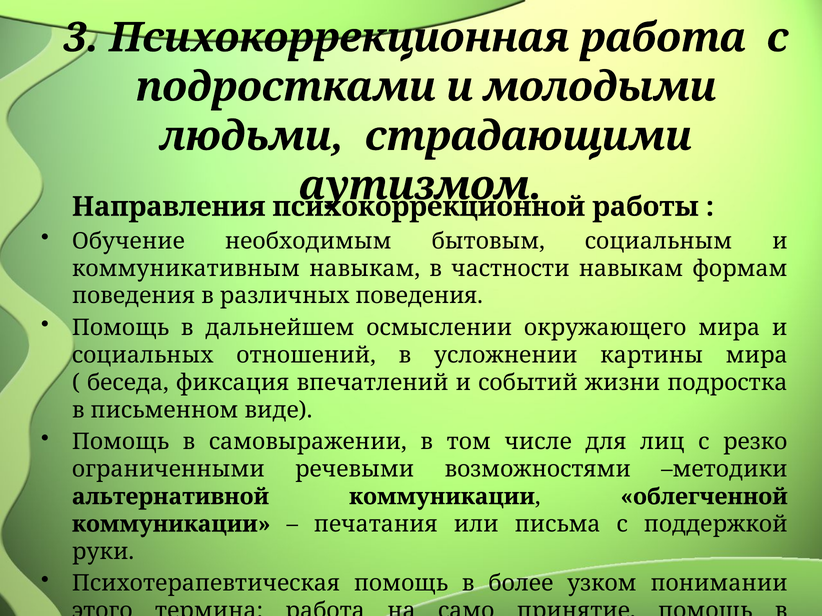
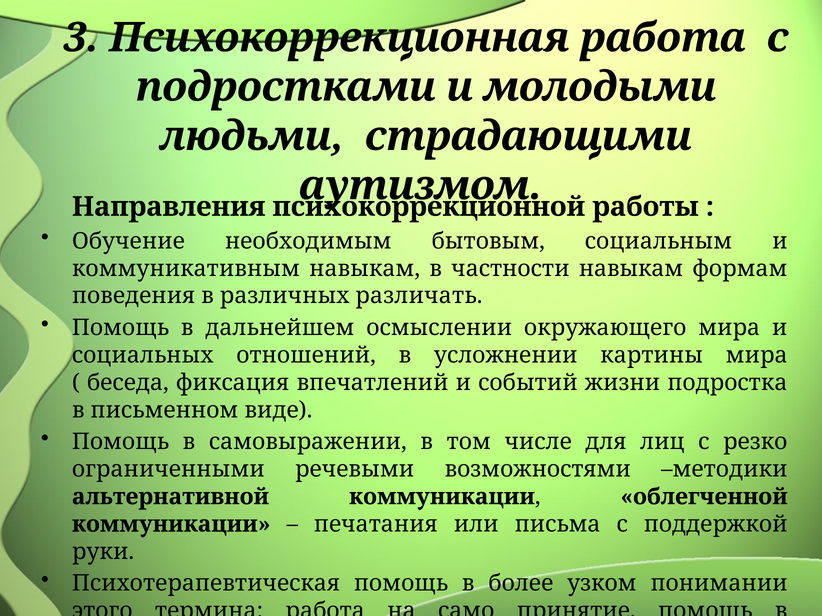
различных поведения: поведения -> различать
